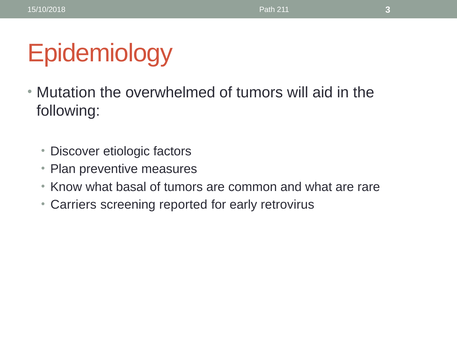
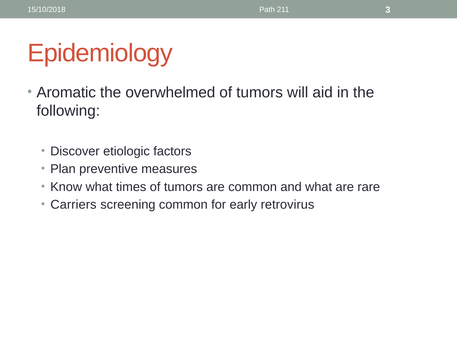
Mutation: Mutation -> Aromatic
basal: basal -> times
screening reported: reported -> common
